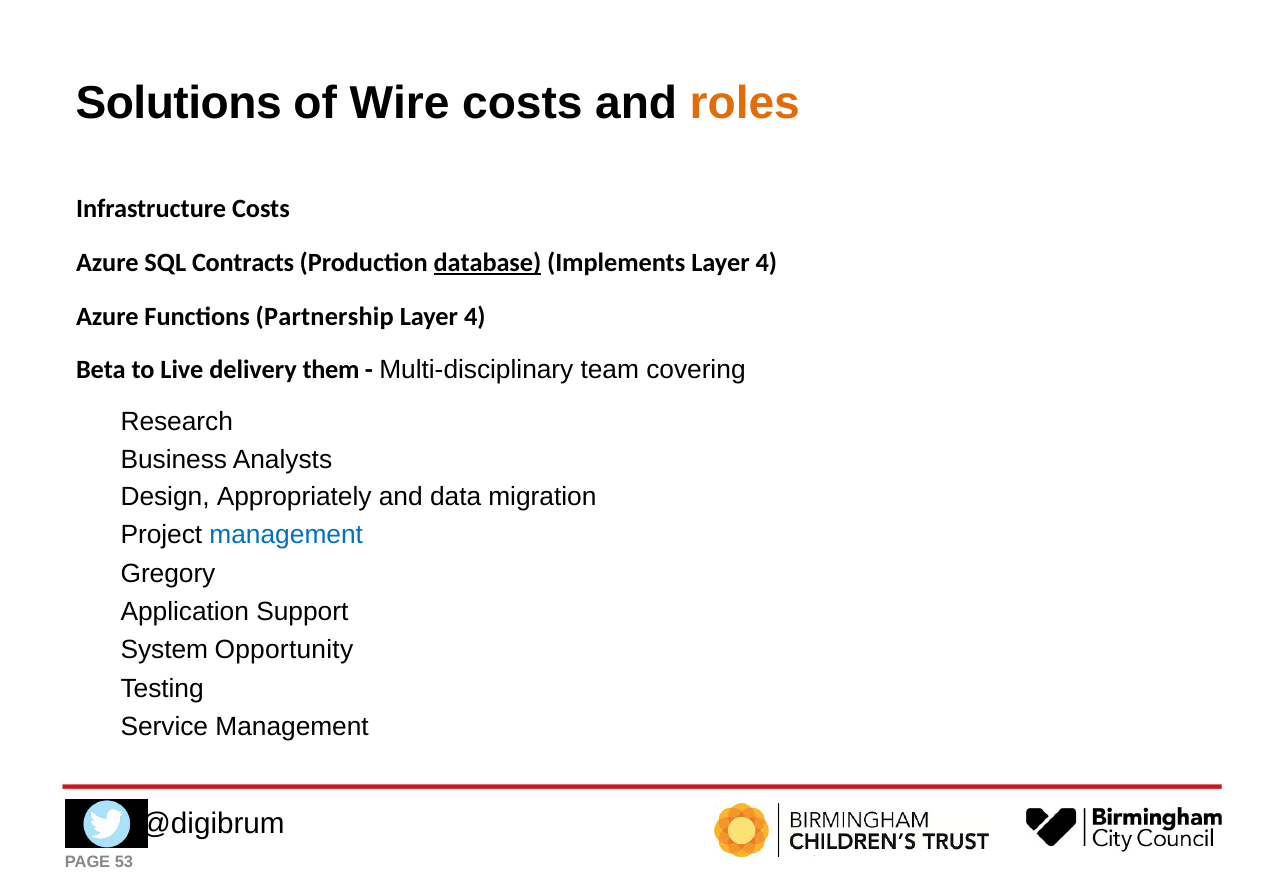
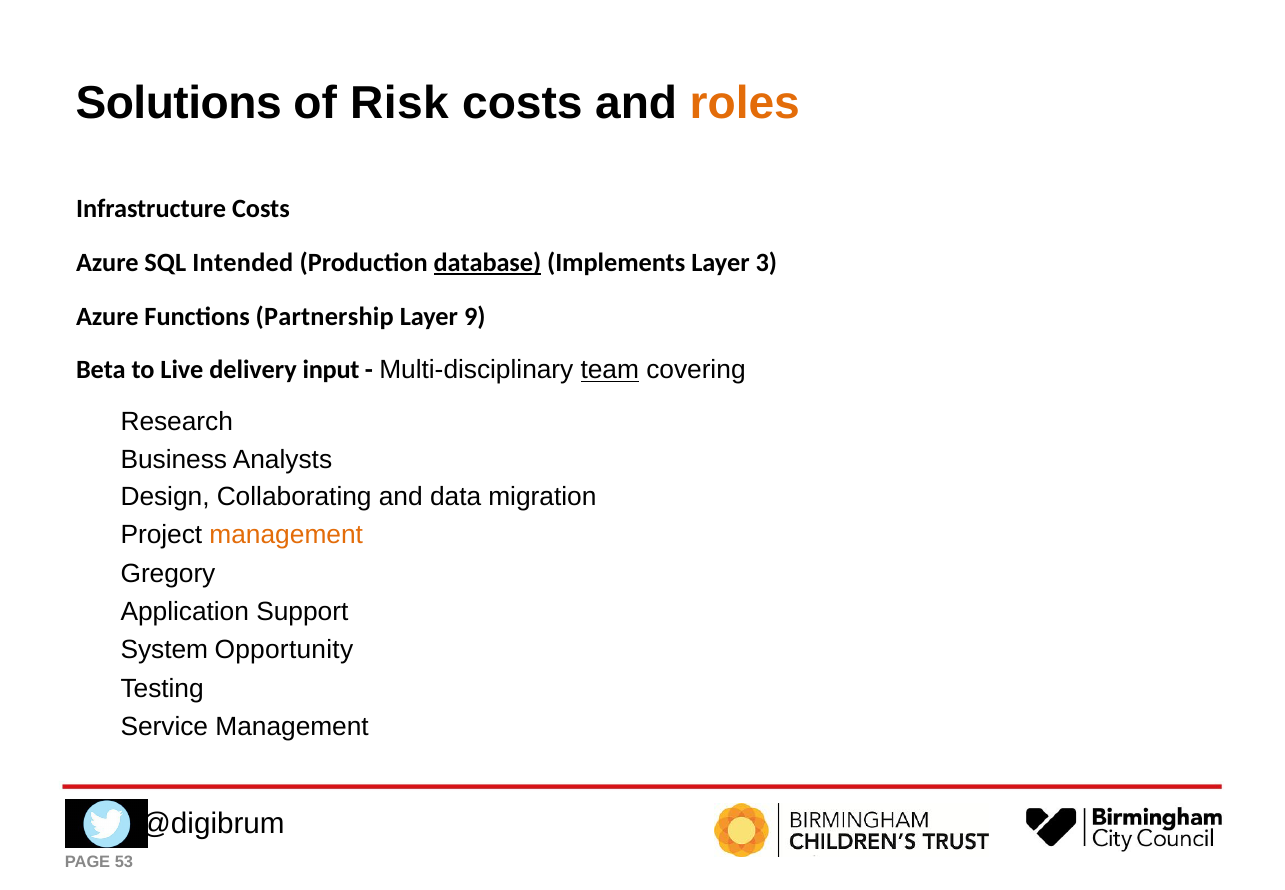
Wire: Wire -> Risk
Contracts: Contracts -> Intended
Implements Layer 4: 4 -> 3
4 at (475, 316): 4 -> 9
them: them -> input
team underline: none -> present
Appropriately: Appropriately -> Collaborating
management at (286, 535) colour: blue -> orange
